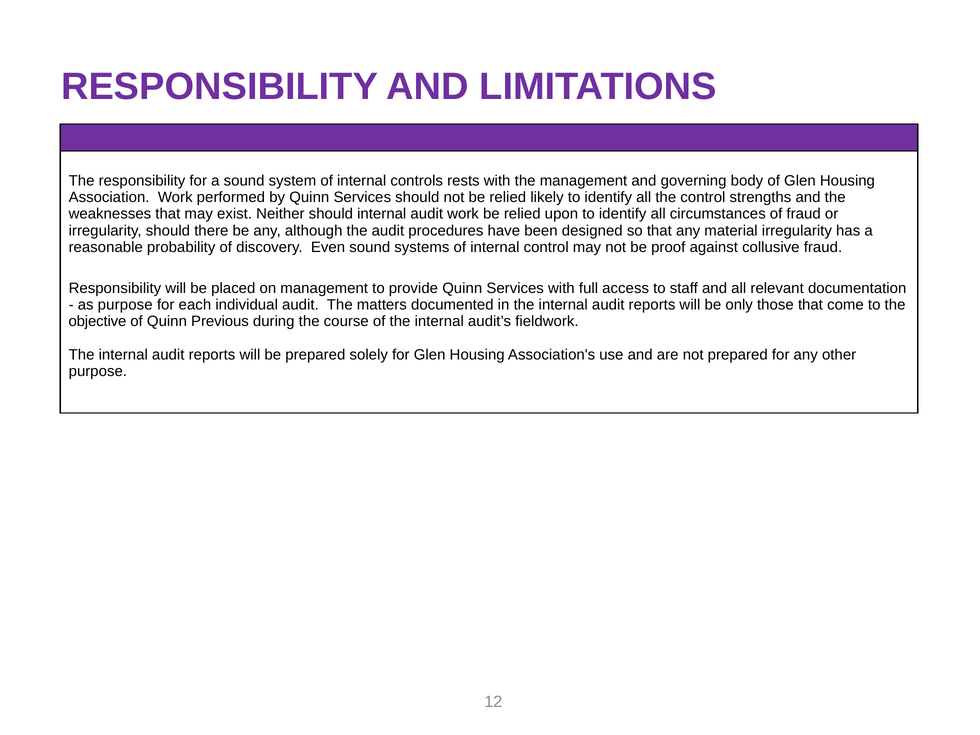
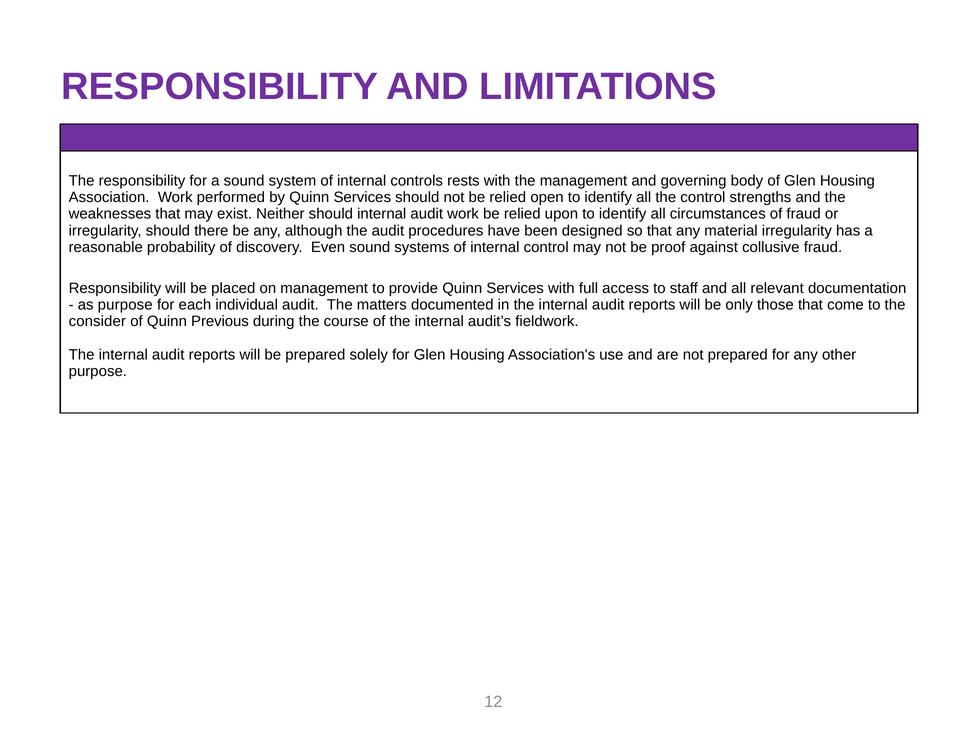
likely: likely -> open
objective: objective -> consider
